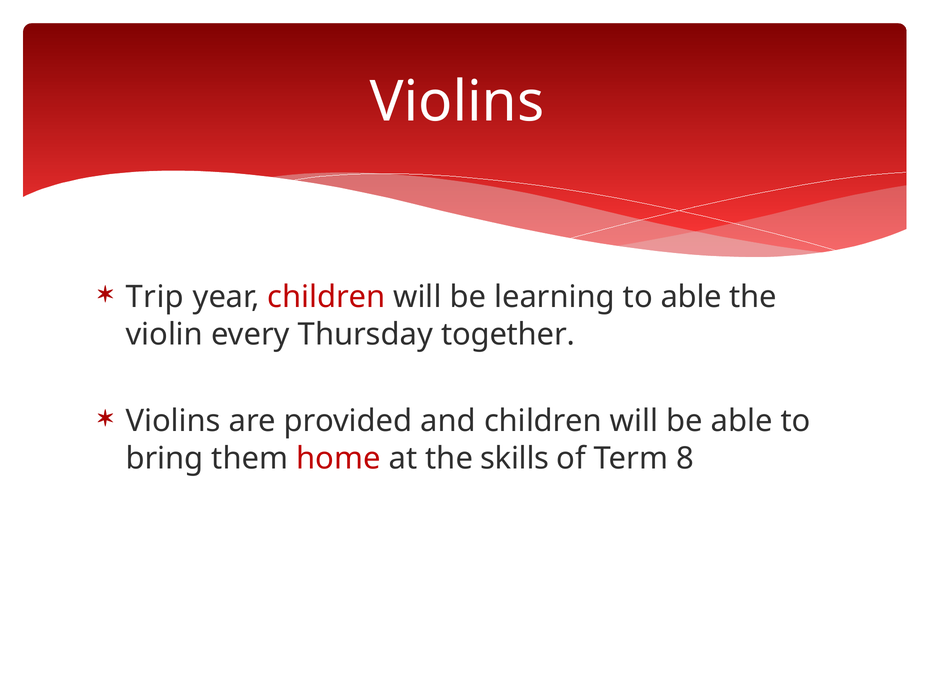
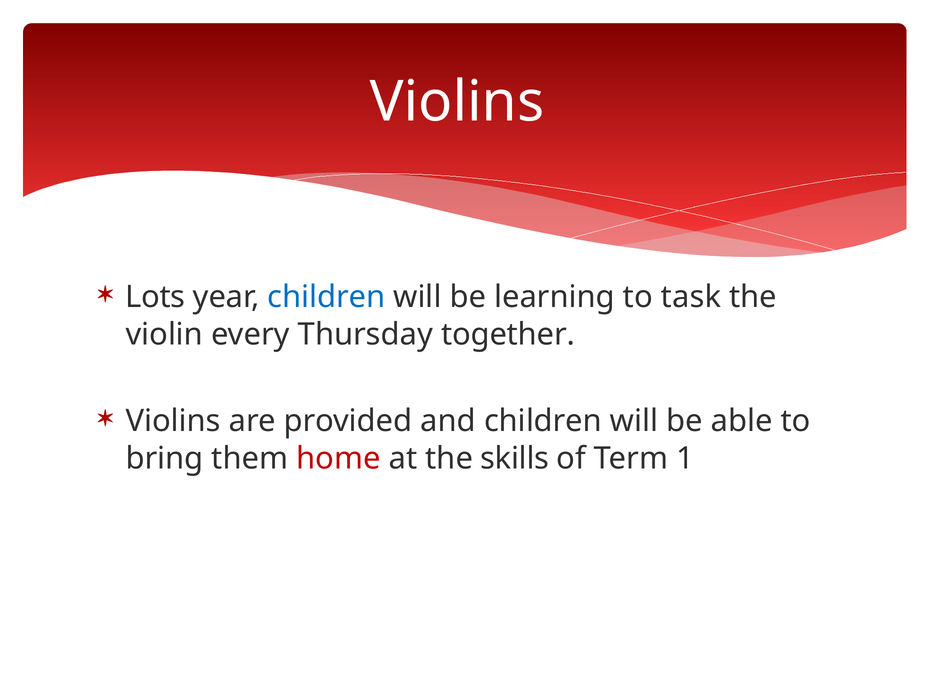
Trip: Trip -> Lots
children at (326, 297) colour: red -> blue
to able: able -> task
8: 8 -> 1
